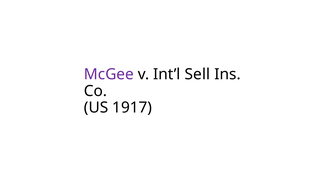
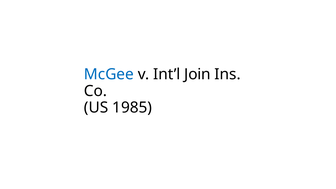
McGee colour: purple -> blue
Sell: Sell -> Join
1917: 1917 -> 1985
